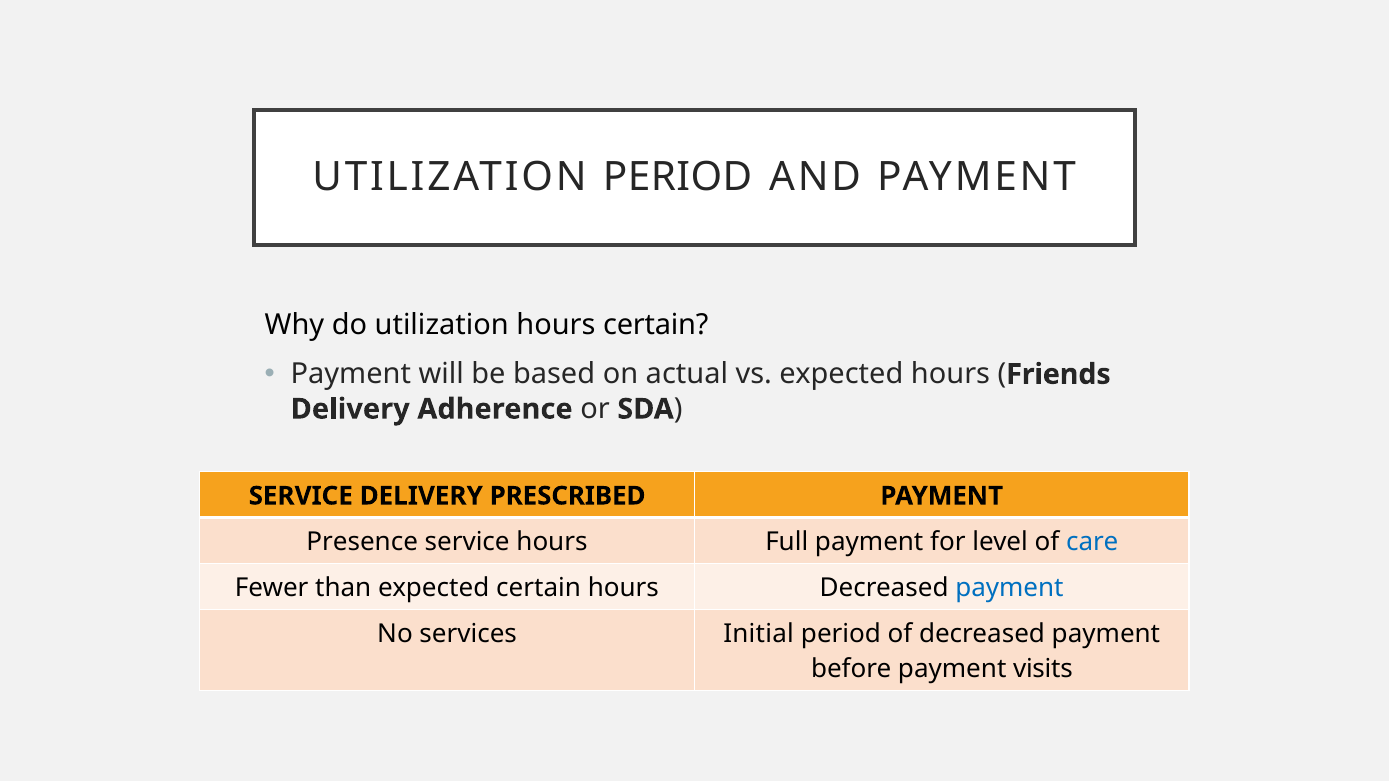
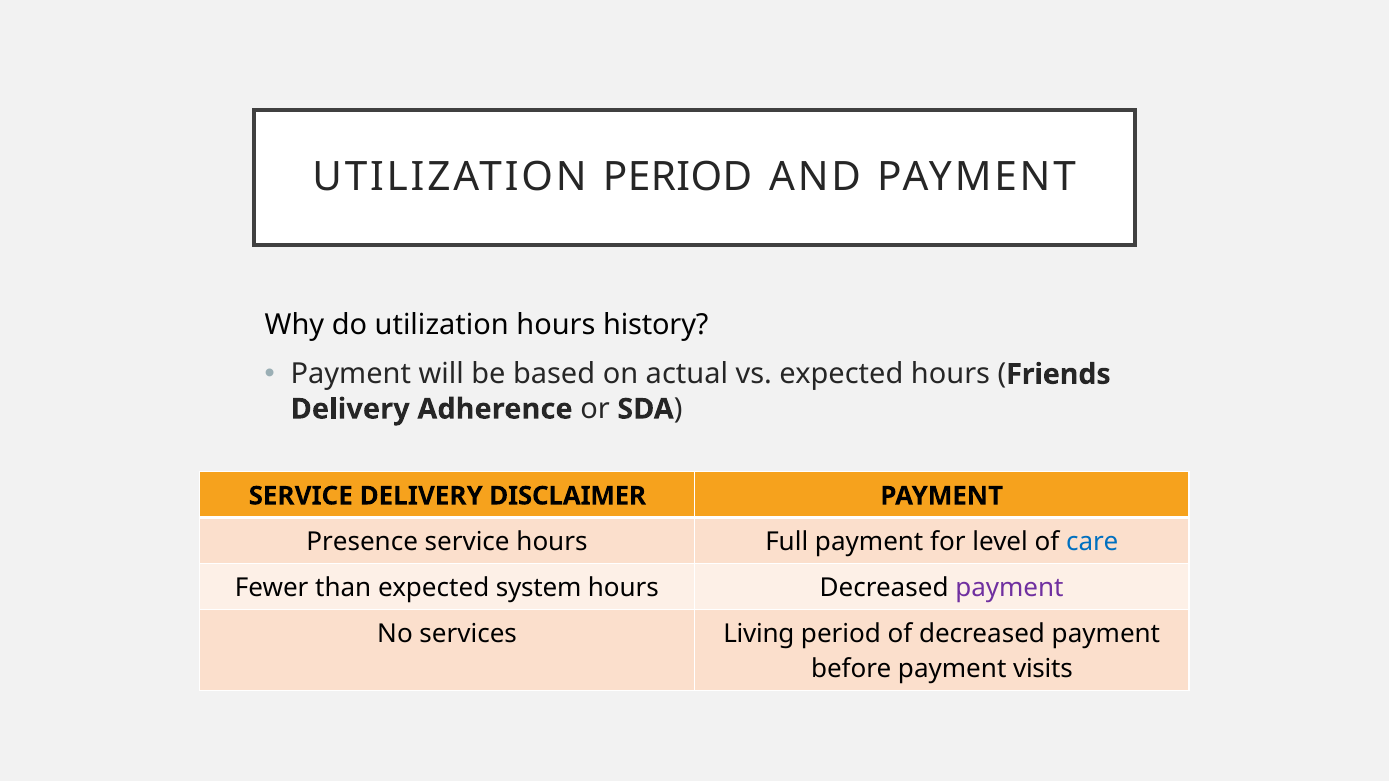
hours certain: certain -> history
PRESCRIBED: PRESCRIBED -> DISCLAIMER
expected certain: certain -> system
payment at (1009, 588) colour: blue -> purple
Initial: Initial -> Living
